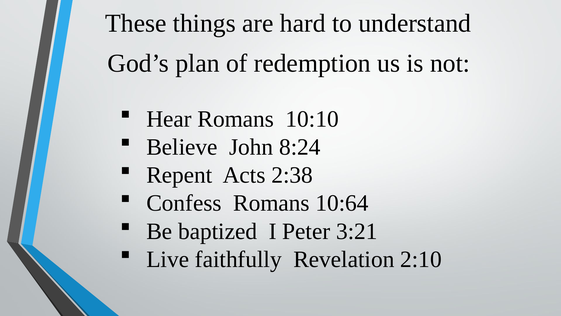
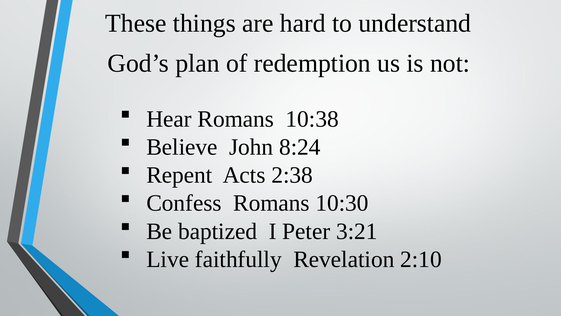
10:10: 10:10 -> 10:38
10:64: 10:64 -> 10:30
